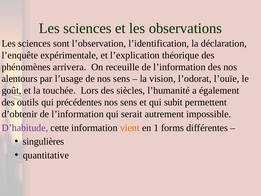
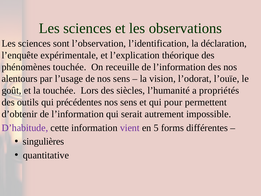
phénomènes arrivera: arrivera -> touchée
également: également -> propriétés
subit: subit -> pour
vient colour: orange -> purple
1: 1 -> 5
